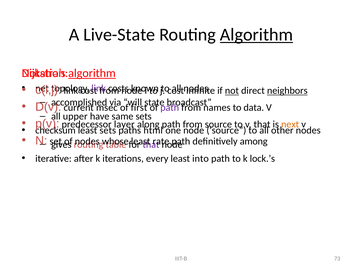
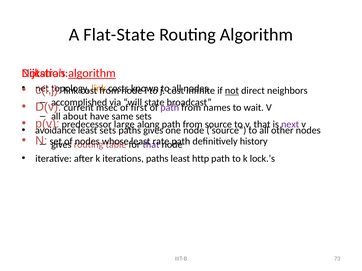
Live-State: Live-State -> Flat-State
Algorithm at (256, 35) underline: present -> none
link at (99, 88) colour: purple -> orange
neighbors underline: present -> none
data: data -> wait
upper: upper -> about
layer: layer -> large
next colour: orange -> purple
checksum: checksum -> avoidance
paths html: html -> gives
among: among -> history
iterations every: every -> paths
into: into -> http
